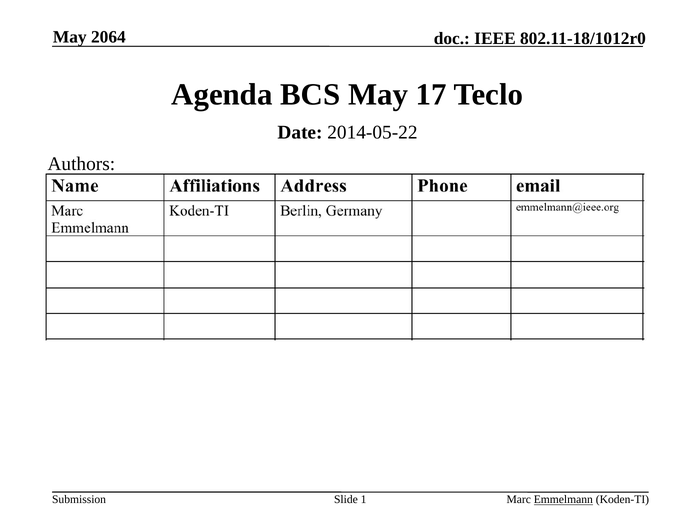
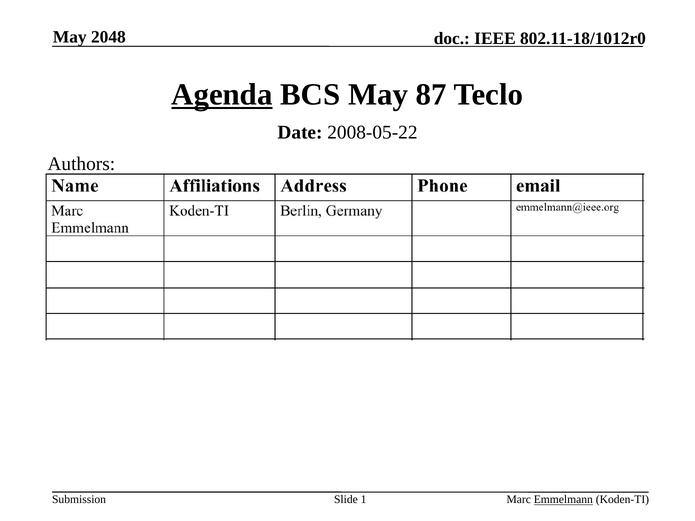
2064: 2064 -> 2048
Agenda underline: none -> present
17: 17 -> 87
2014-05-22: 2014-05-22 -> 2008-05-22
